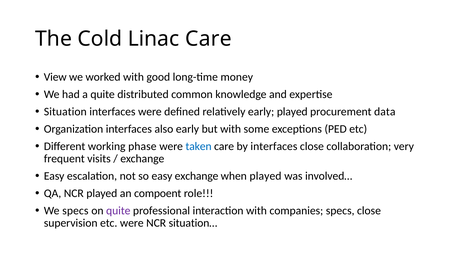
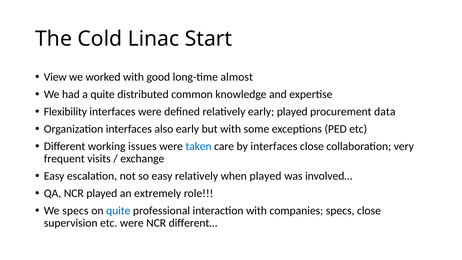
Linac Care: Care -> Start
money: money -> almost
Situation: Situation -> Flexibility
phase: phase -> issues
easy exchange: exchange -> relatively
compoent: compoent -> extremely
quite at (118, 211) colour: purple -> blue
situation…: situation… -> different…
